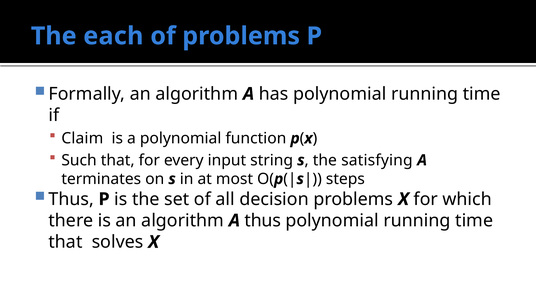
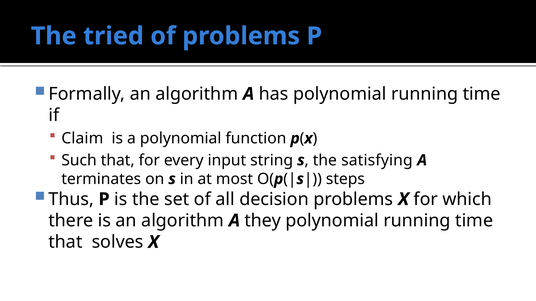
each: each -> tried
A thus: thus -> they
